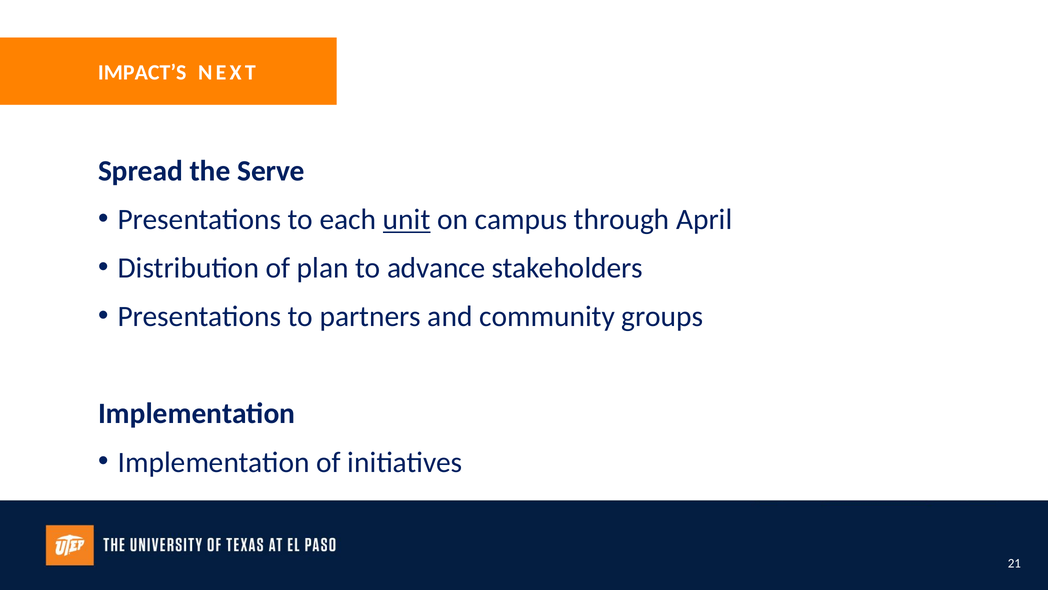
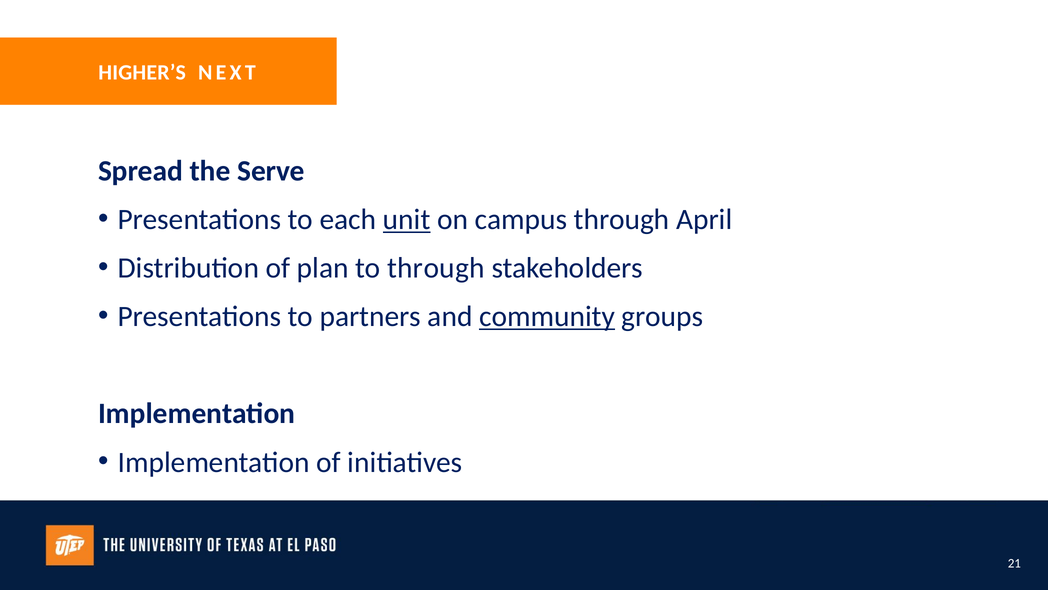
IMPACT’S: IMPACT’S -> HIGHER’S
to advance: advance -> through
community underline: none -> present
